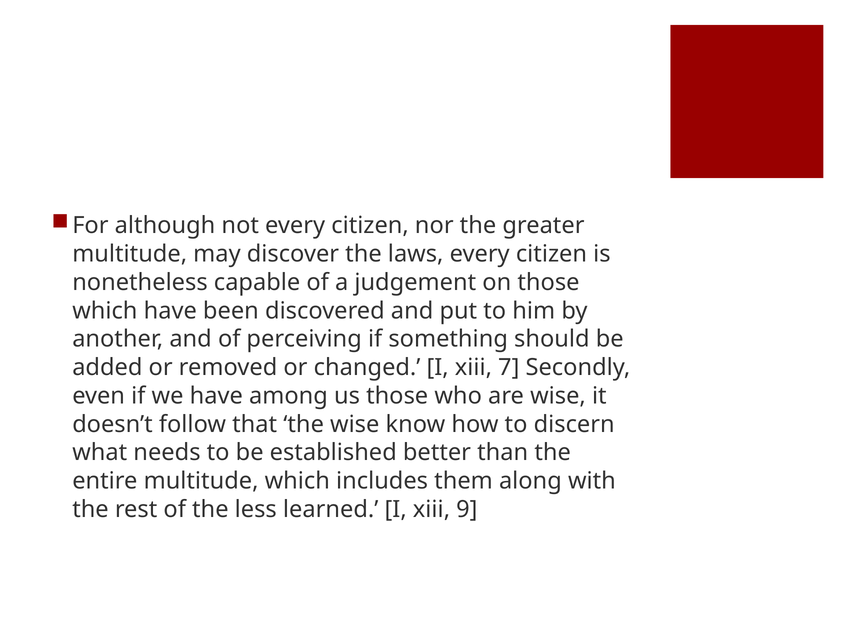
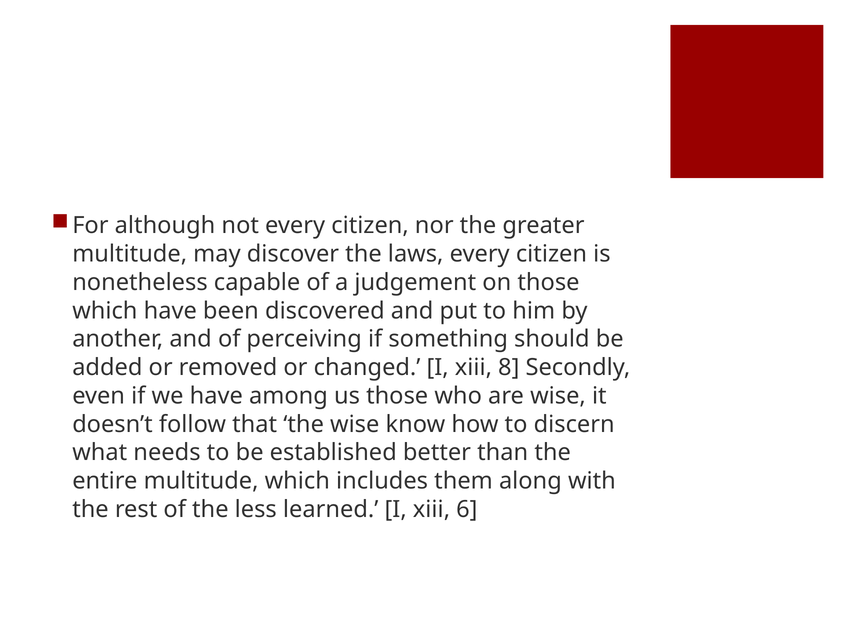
7: 7 -> 8
9: 9 -> 6
